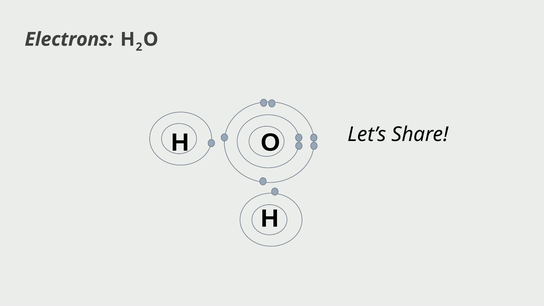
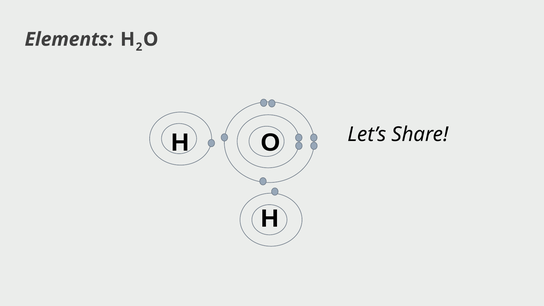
Electrons: Electrons -> Elements
